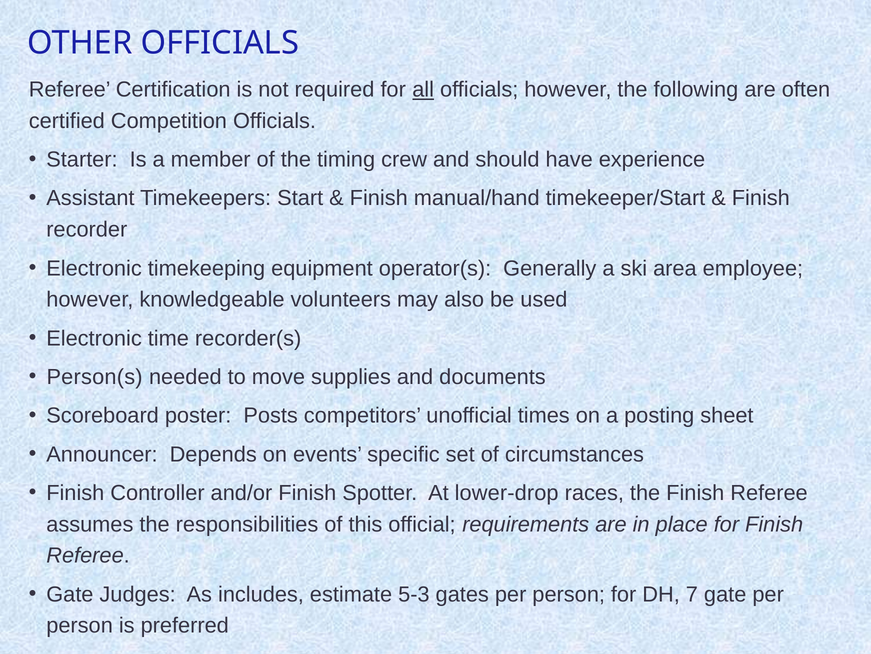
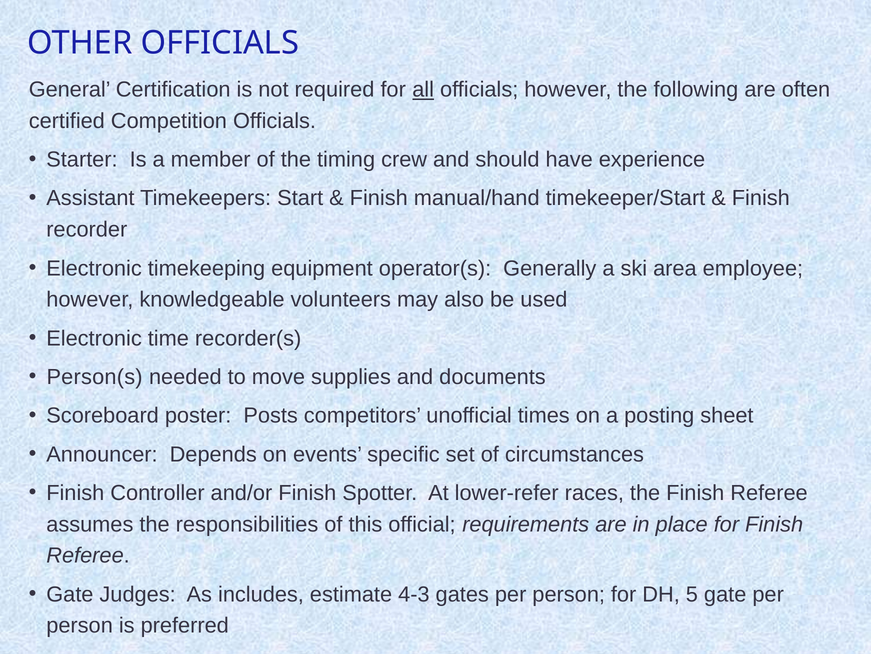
Referee at (70, 89): Referee -> General
lower-drop: lower-drop -> lower-refer
5-3: 5-3 -> 4-3
7: 7 -> 5
